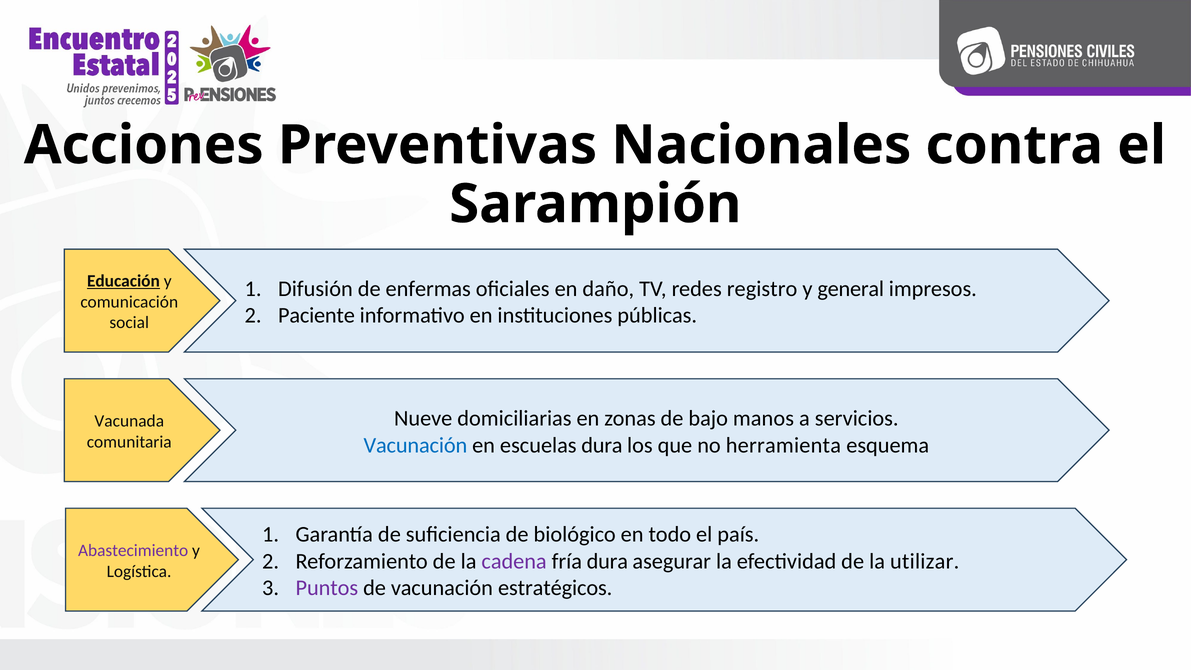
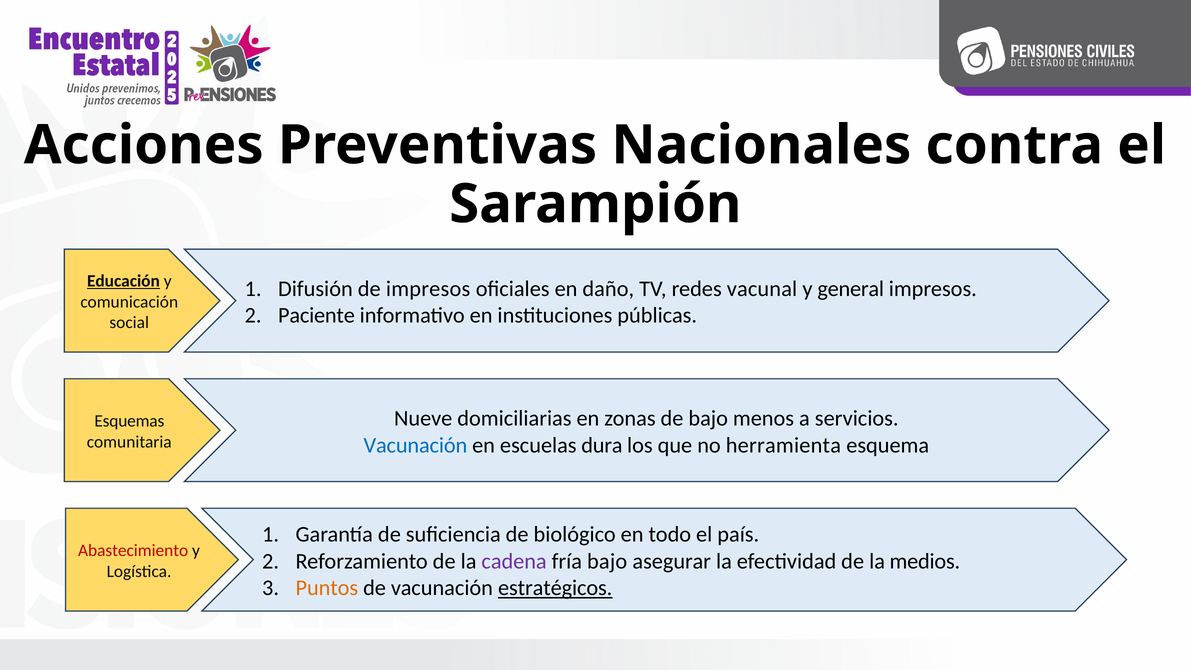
de enfermas: enfermas -> impresos
registro: registro -> vacunal
manos: manos -> menos
Vacunada: Vacunada -> Esquemas
Abastecimiento colour: purple -> red
fría dura: dura -> bajo
utilizar: utilizar -> medios
Puntos colour: purple -> orange
estratégicos underline: none -> present
